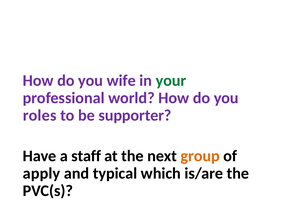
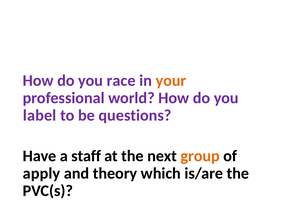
wife: wife -> race
your colour: green -> orange
roles: roles -> label
supporter: supporter -> questions
typical: typical -> theory
